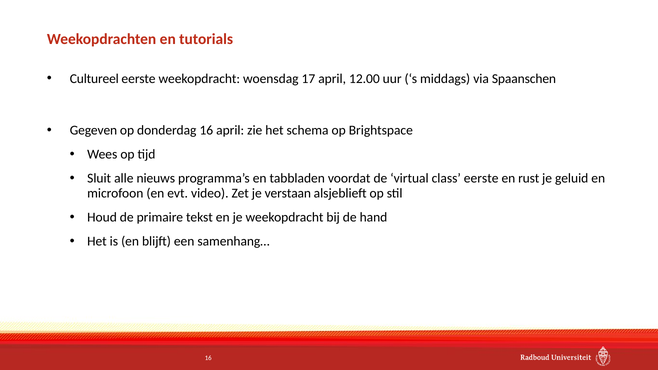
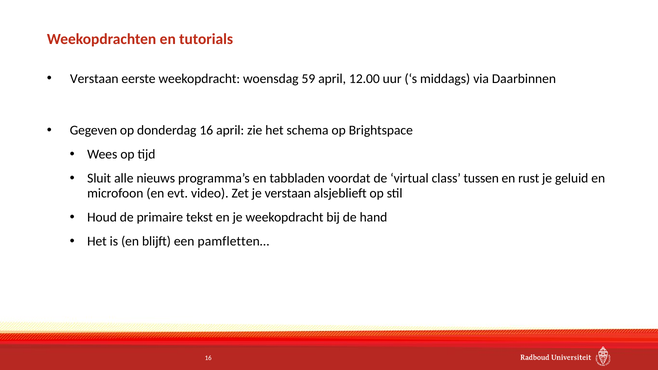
Cultureel at (94, 79): Cultureel -> Verstaan
17: 17 -> 59
Spaanschen: Spaanschen -> Daarbinnen
class eerste: eerste -> tussen
samenhang…: samenhang… -> pamfletten…
